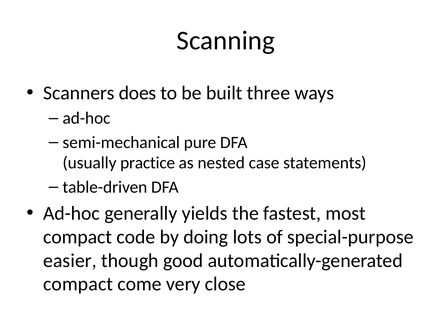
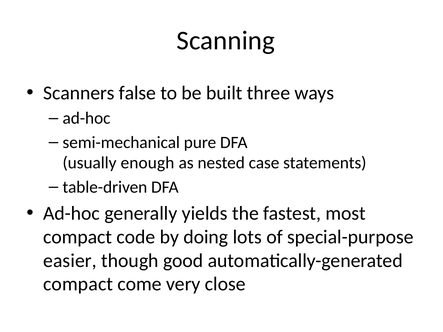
does: does -> false
practice: practice -> enough
